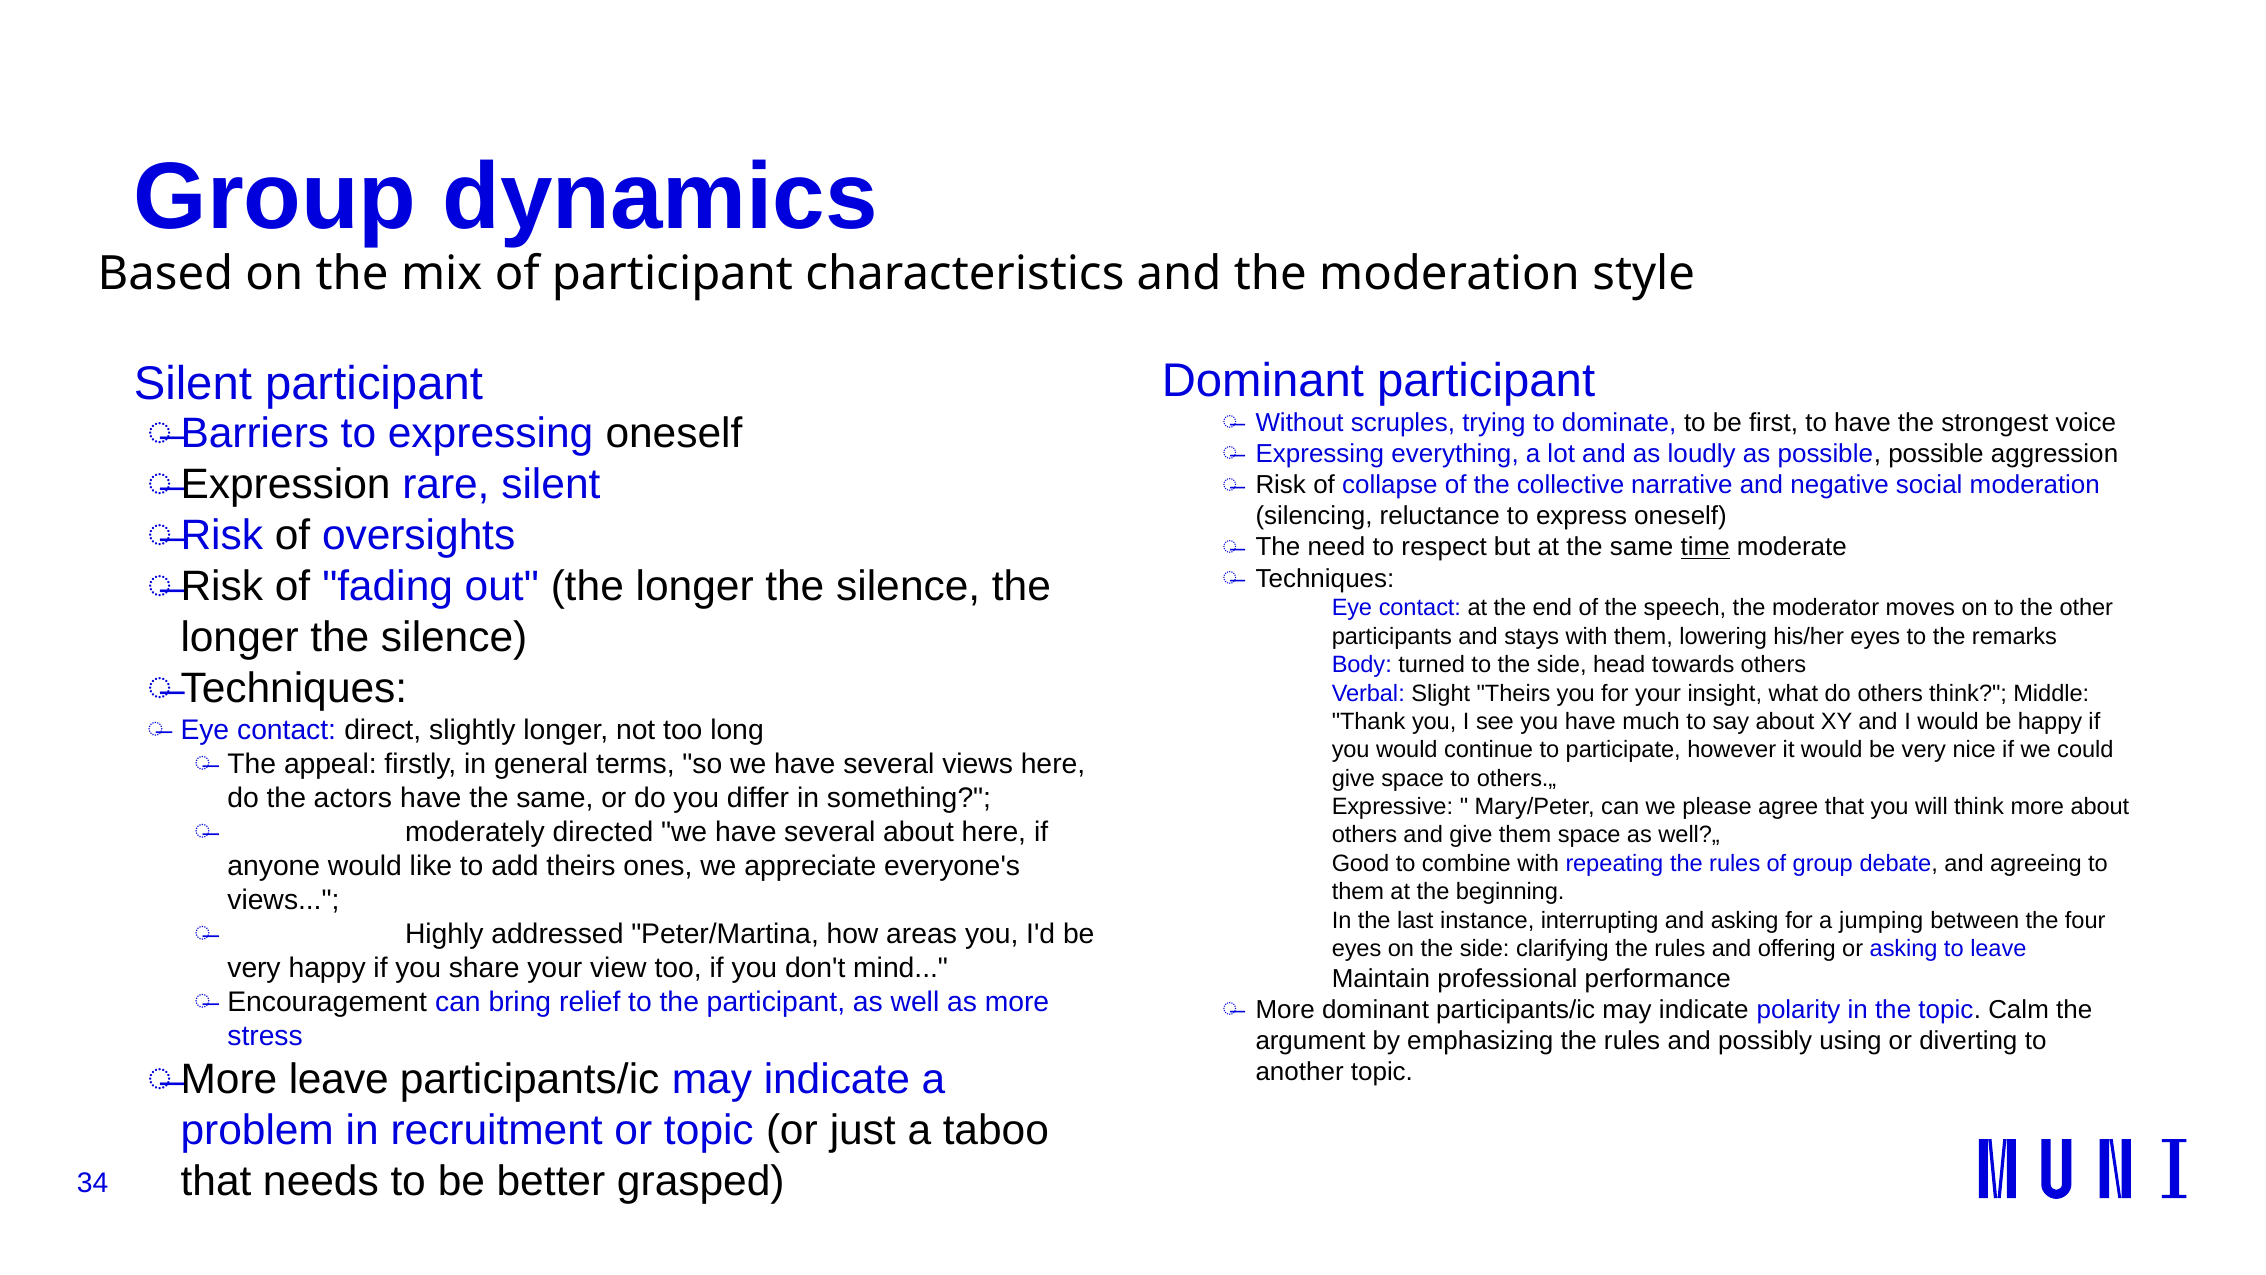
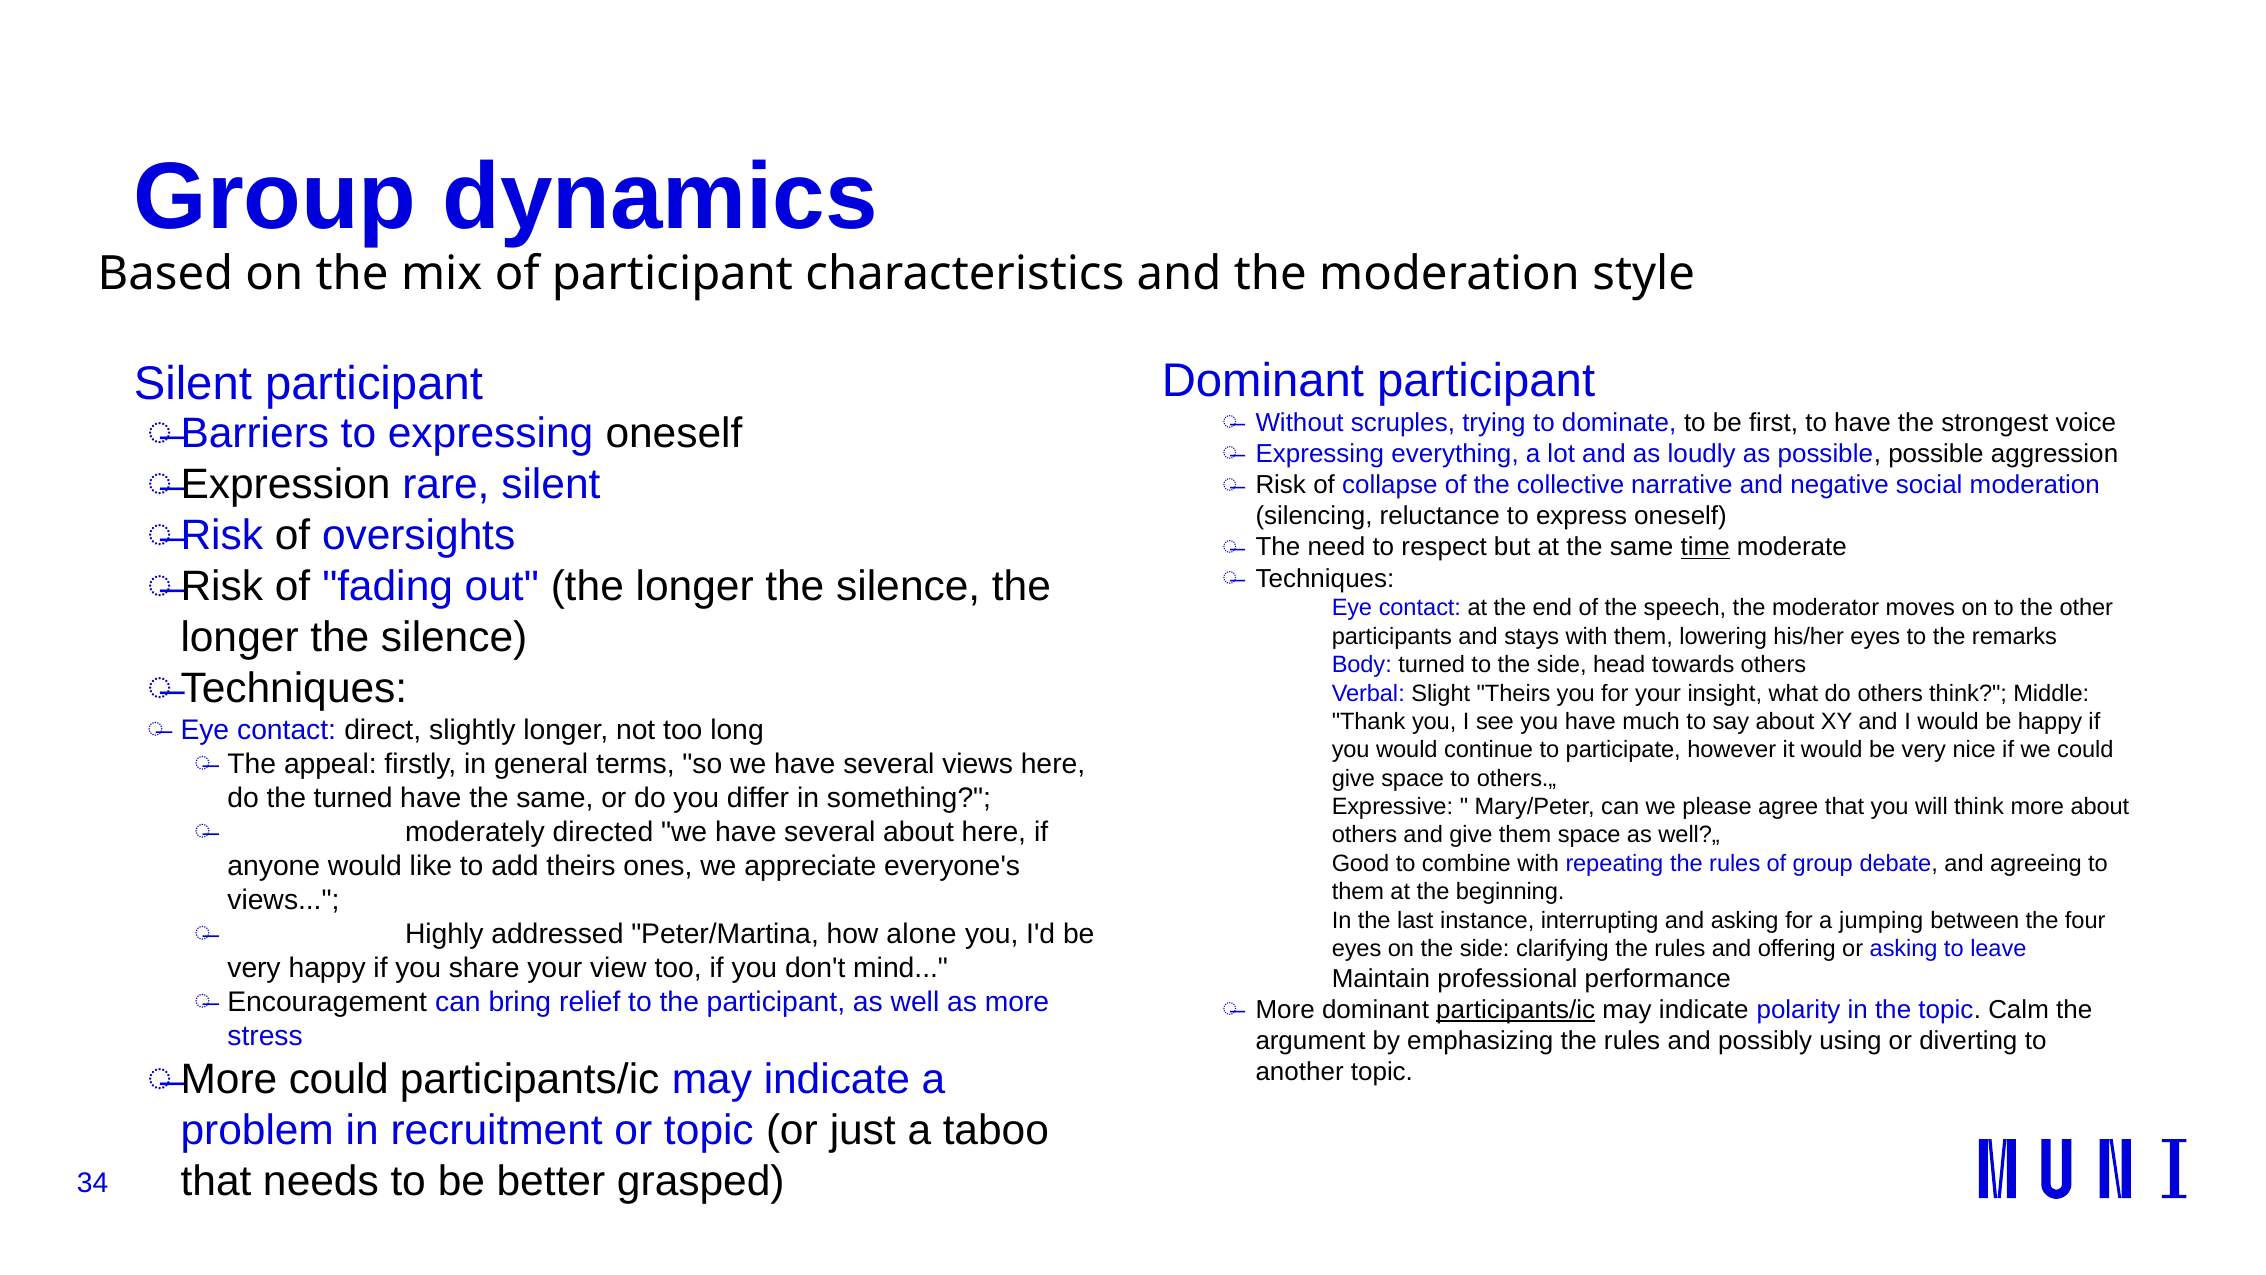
the actors: actors -> turned
areas: areas -> alone
participants/ic at (1516, 1010) underline: none -> present
leave at (339, 1079): leave -> could
